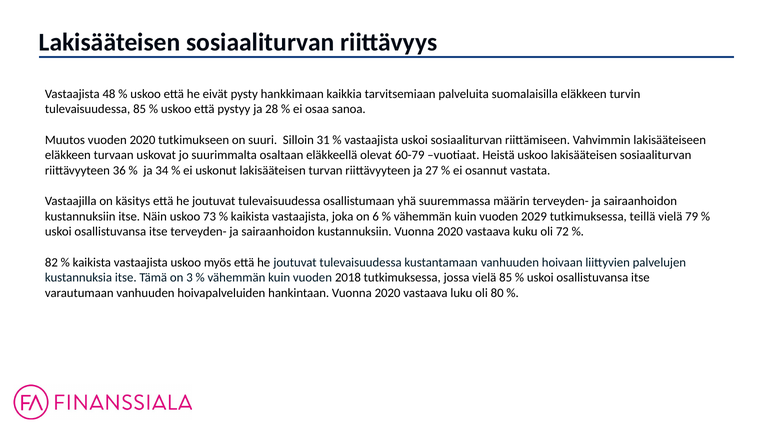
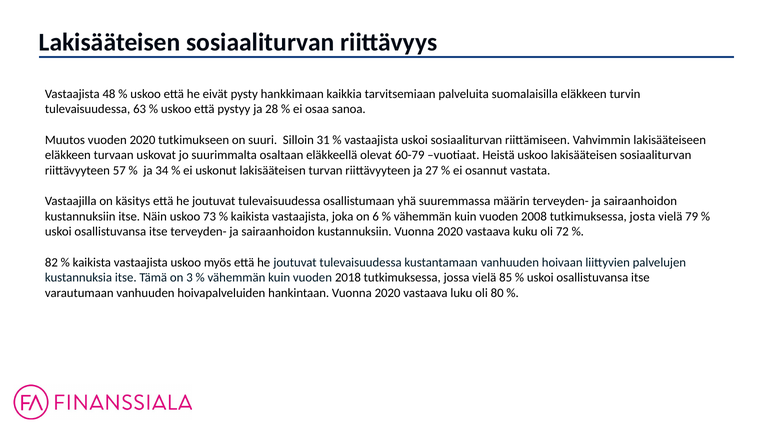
tulevaisuudessa 85: 85 -> 63
36: 36 -> 57
2029: 2029 -> 2008
teillä: teillä -> josta
